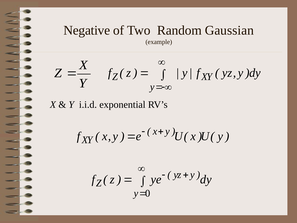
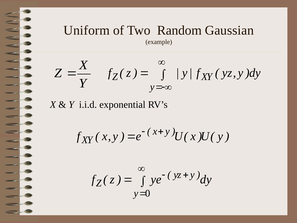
Negative: Negative -> Uniform
